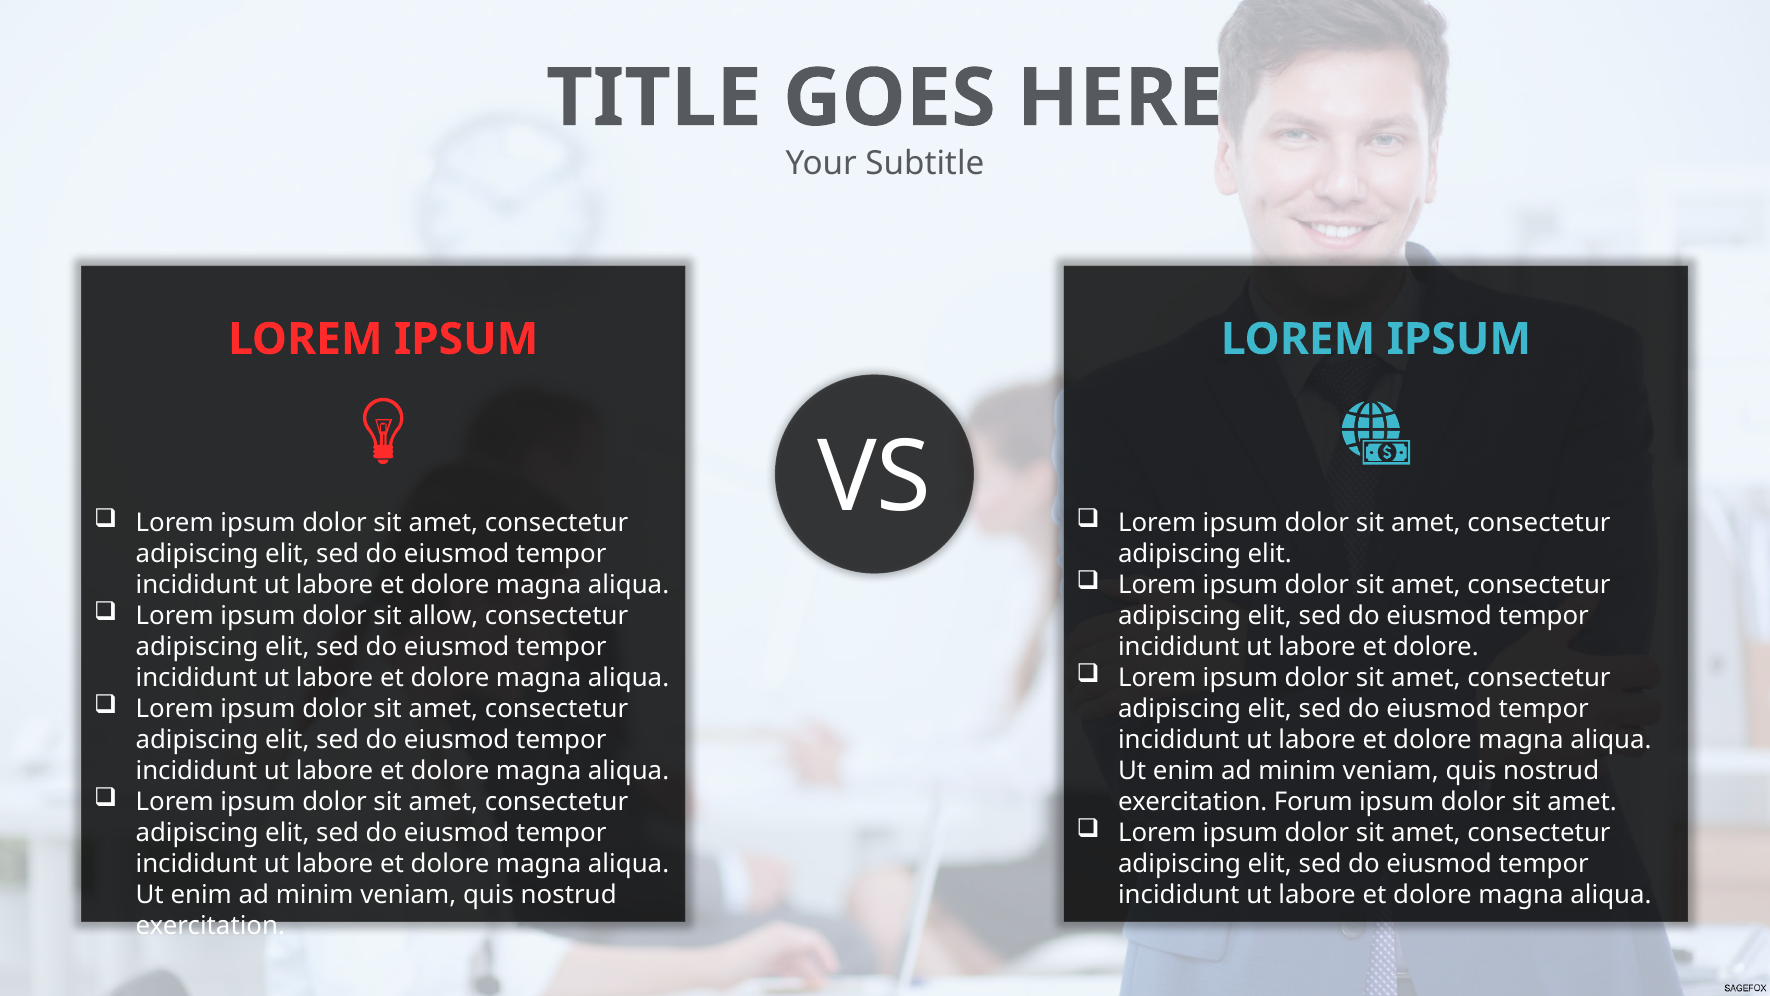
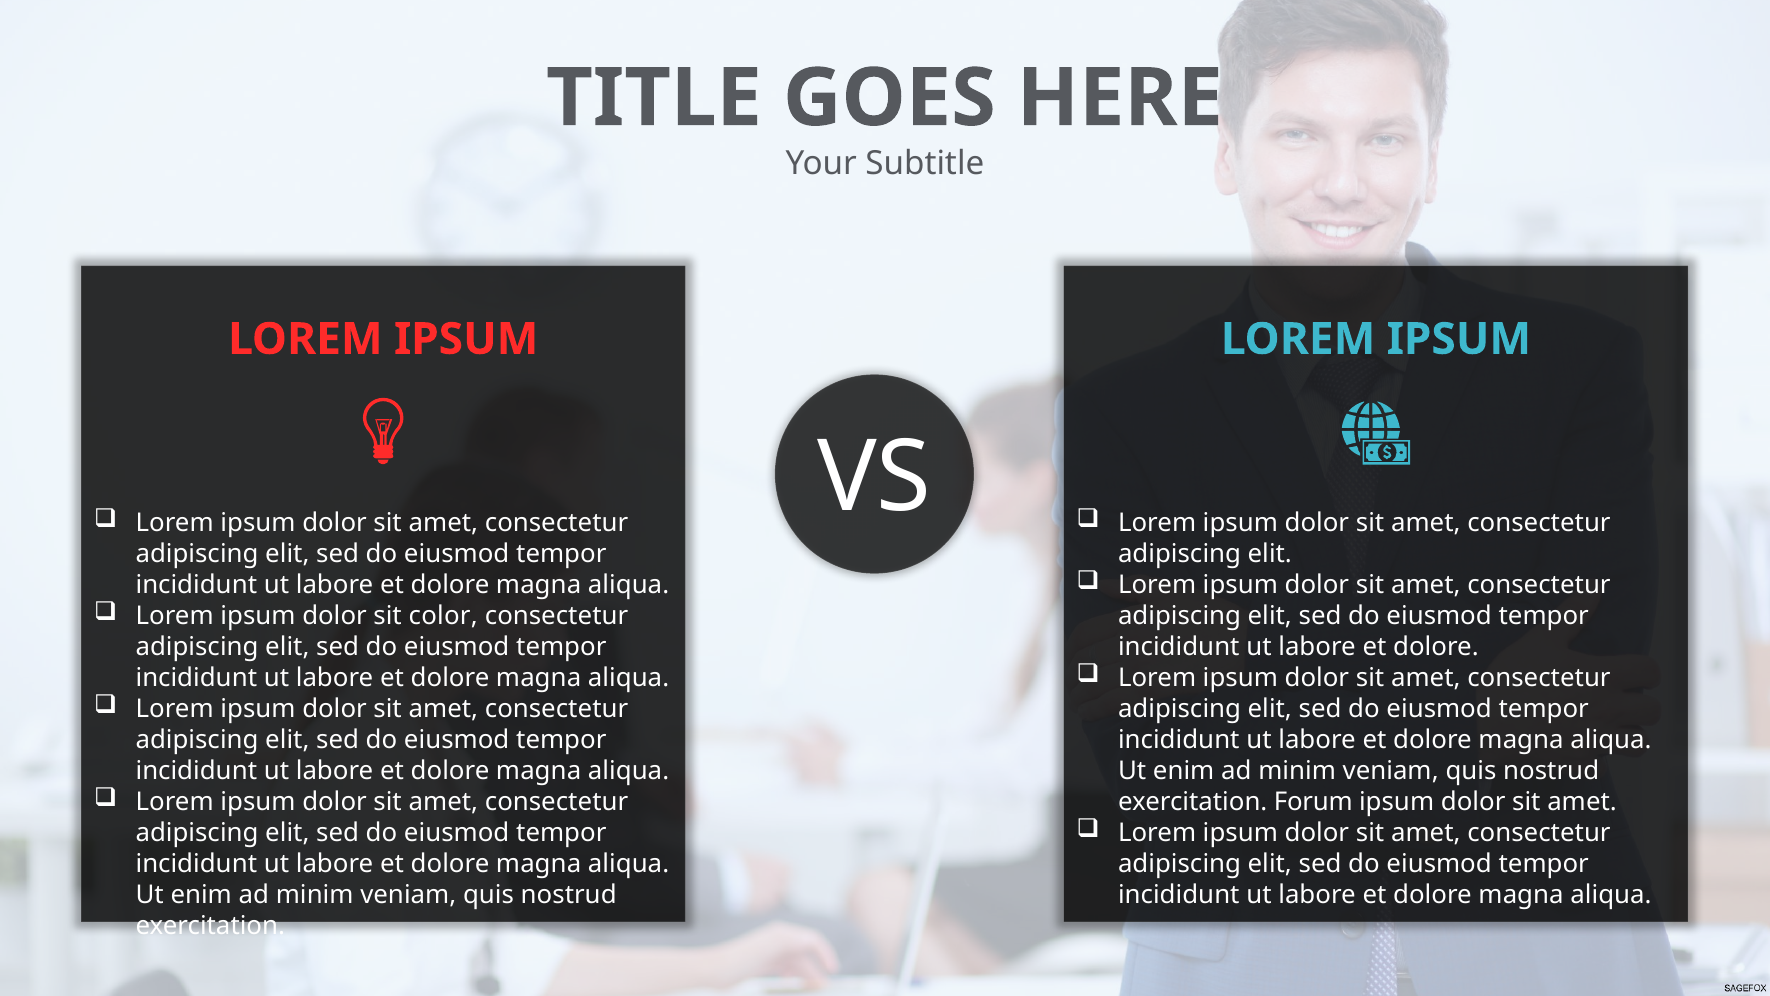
allow: allow -> color
